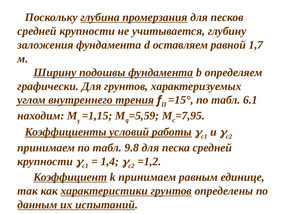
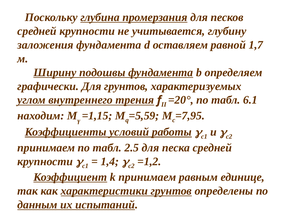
=15°: =15° -> =20°
9.8: 9.8 -> 2.5
